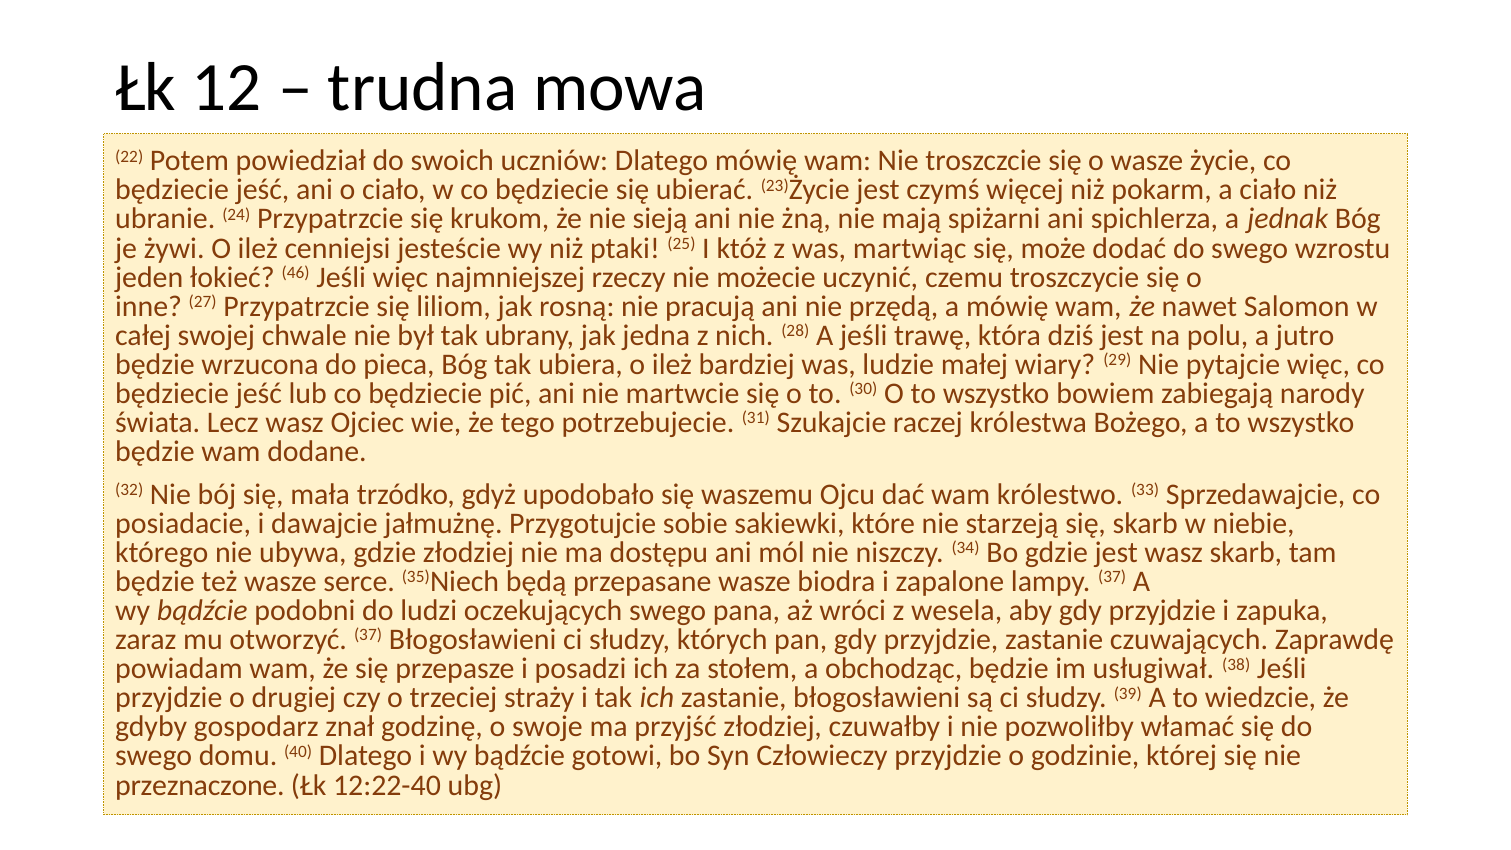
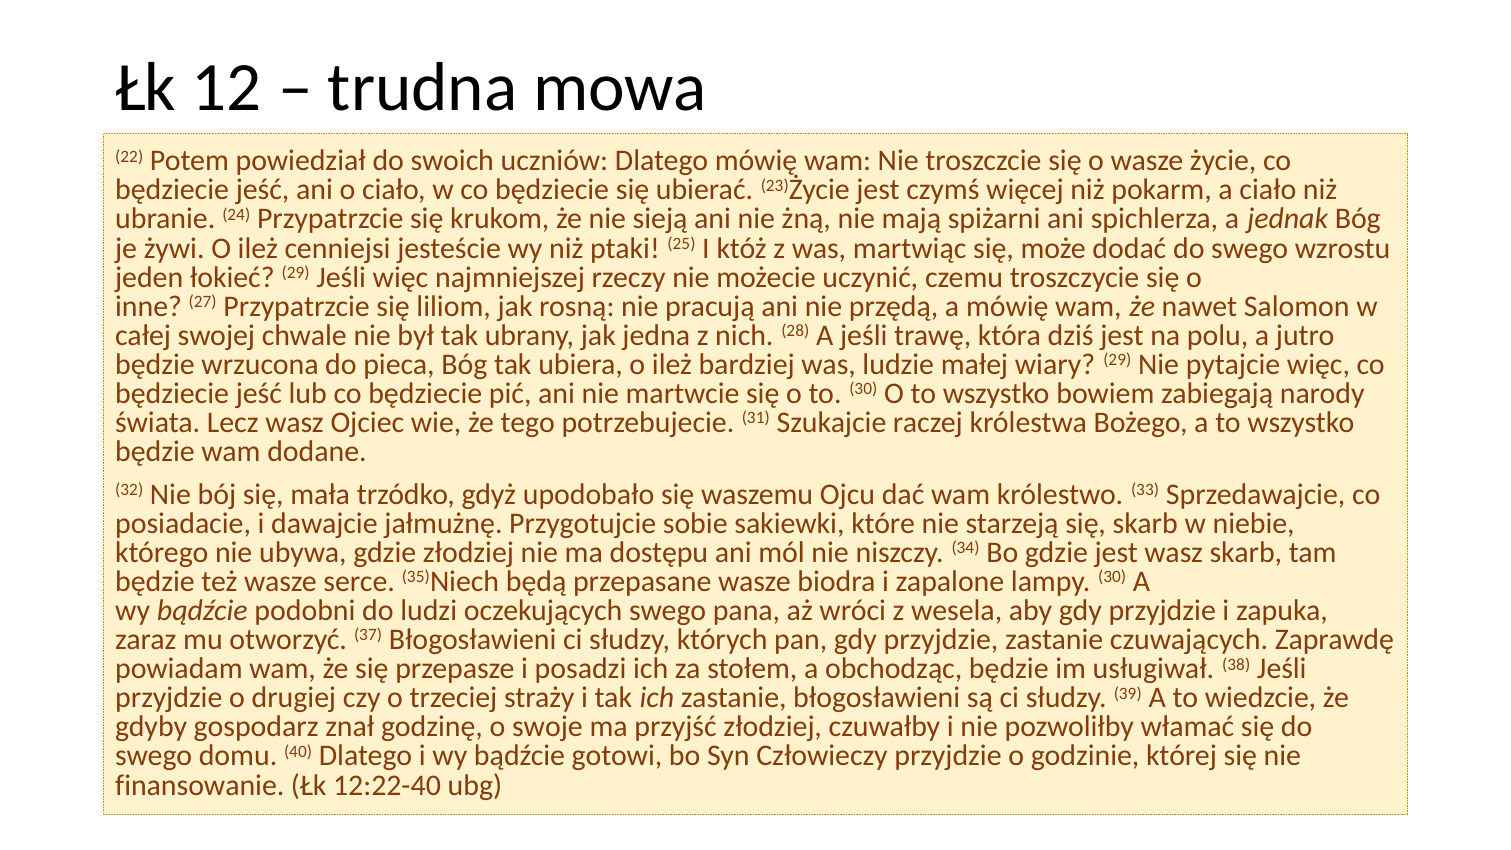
łokieć 46: 46 -> 29
lampy 37: 37 -> 30
przeznaczone: przeznaczone -> finansowanie
